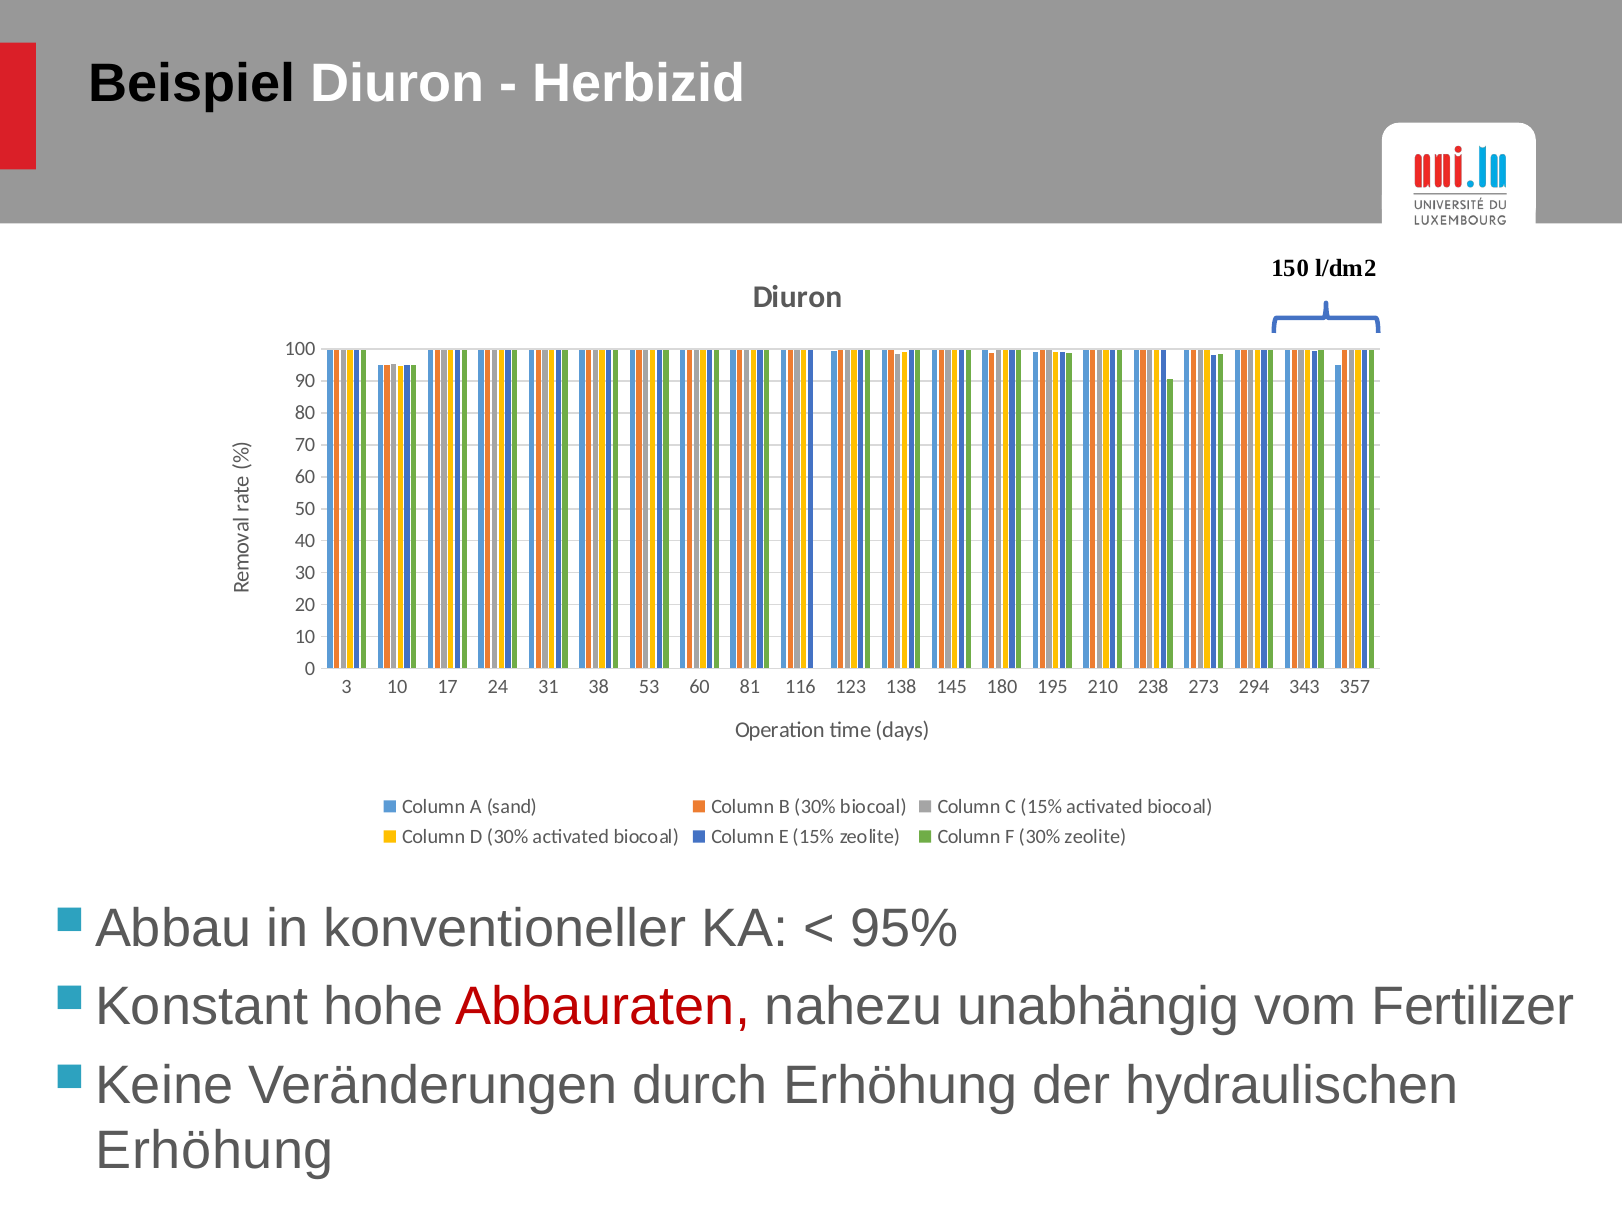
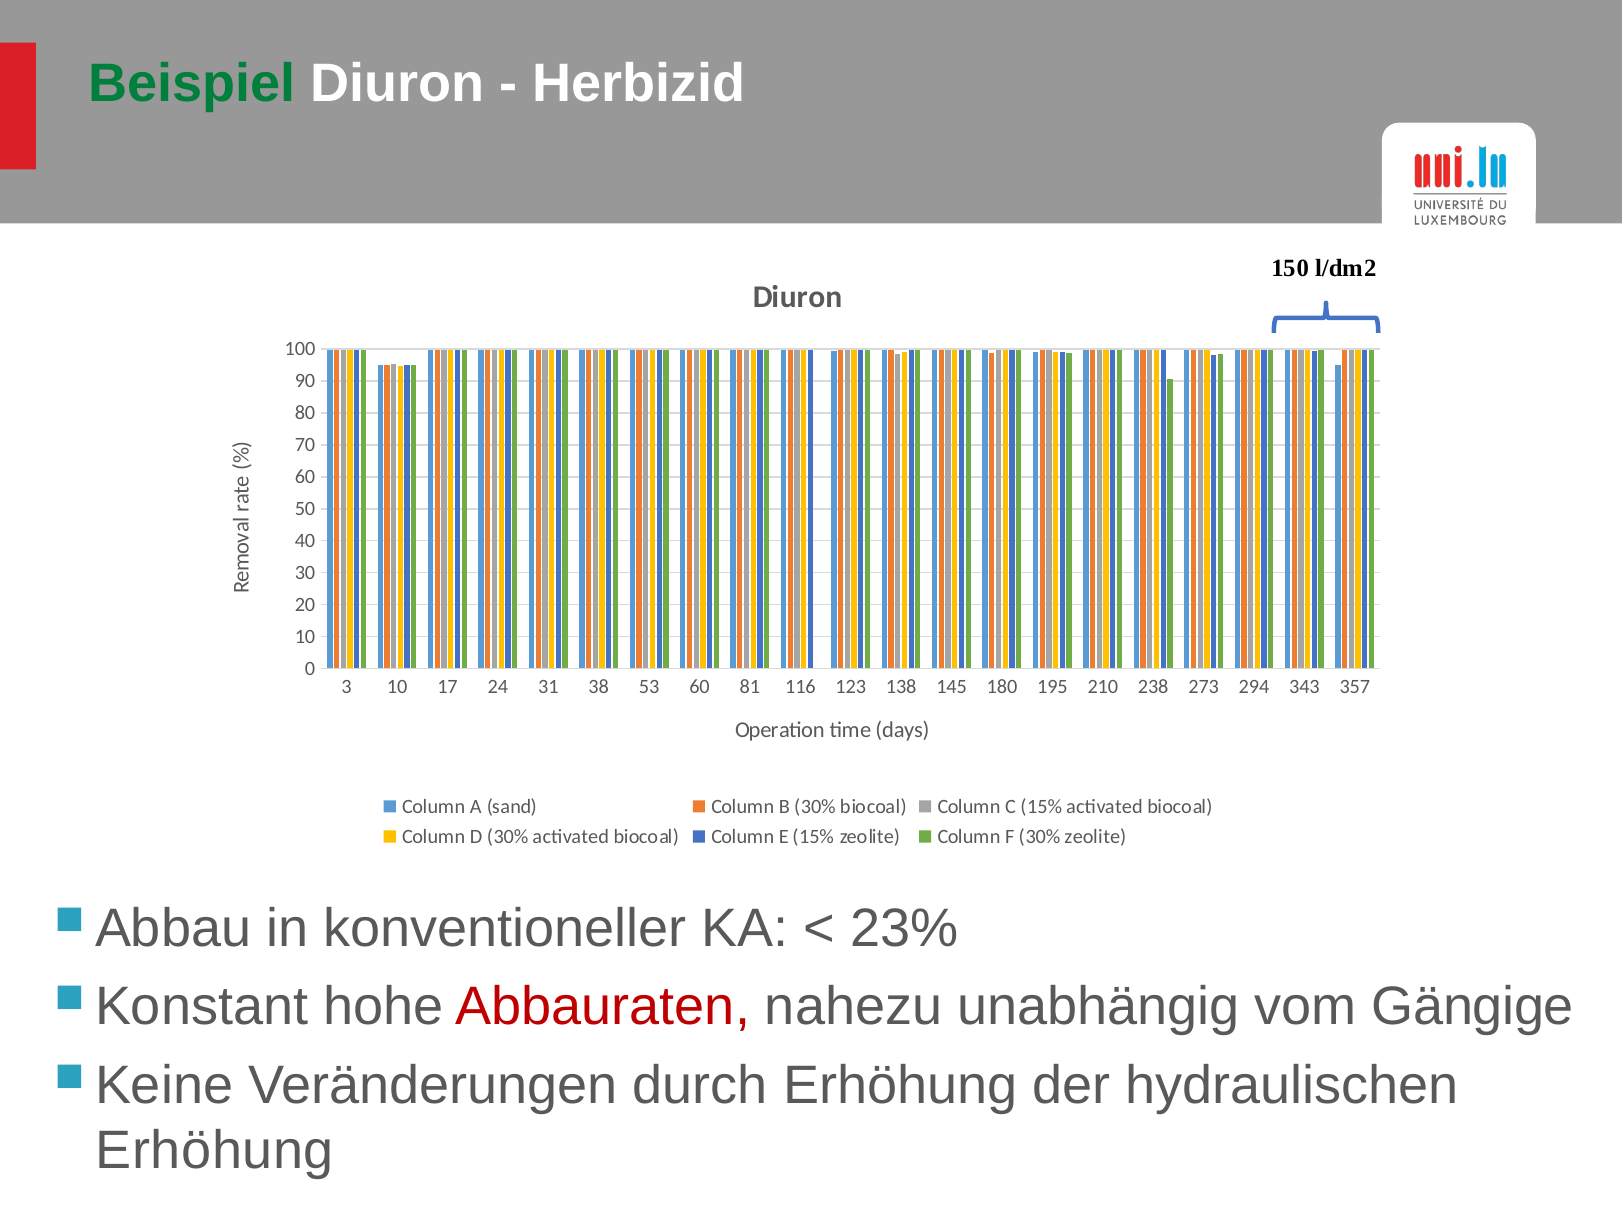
Beispiel colour: black -> green
95%: 95% -> 23%
Fertilizer: Fertilizer -> Gängige
